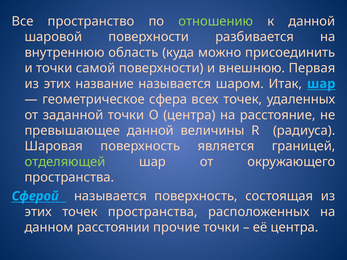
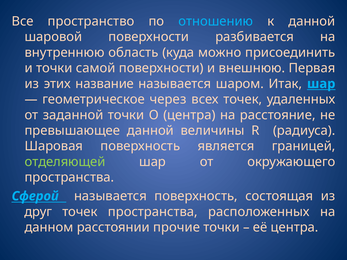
отношению colour: light green -> light blue
сфера: сфера -> через
этих at (38, 212): этих -> друг
